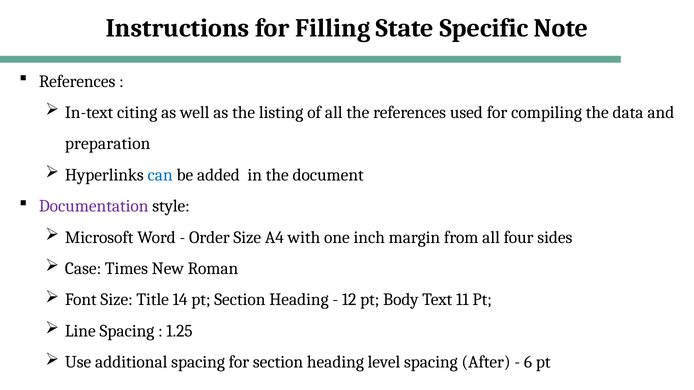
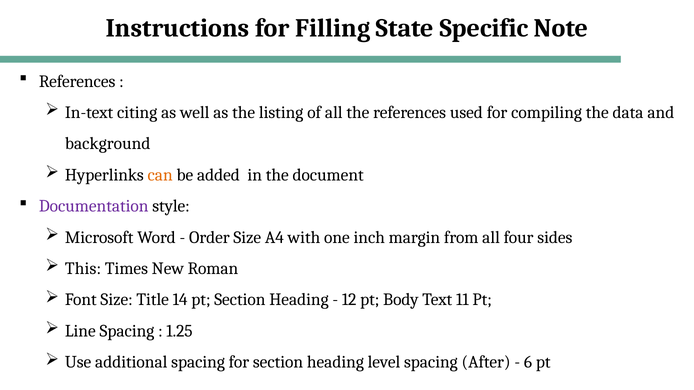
preparation: preparation -> background
can colour: blue -> orange
Case: Case -> This
